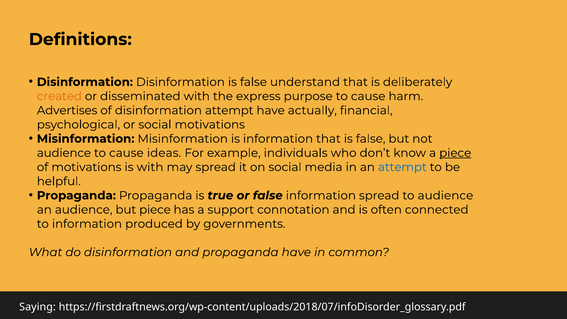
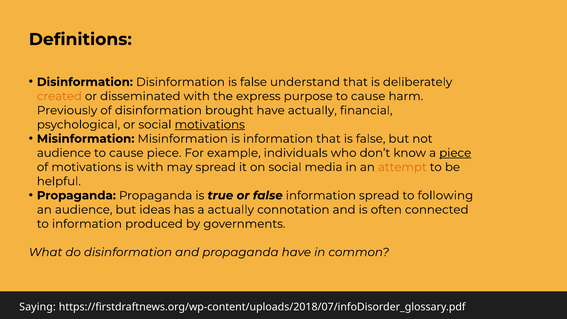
Advertises: Advertises -> Previously
disinformation attempt: attempt -> brought
motivations at (210, 125) underline: none -> present
cause ideas: ideas -> piece
attempt at (402, 167) colour: blue -> orange
to audience: audience -> following
but piece: piece -> ideas
a support: support -> actually
